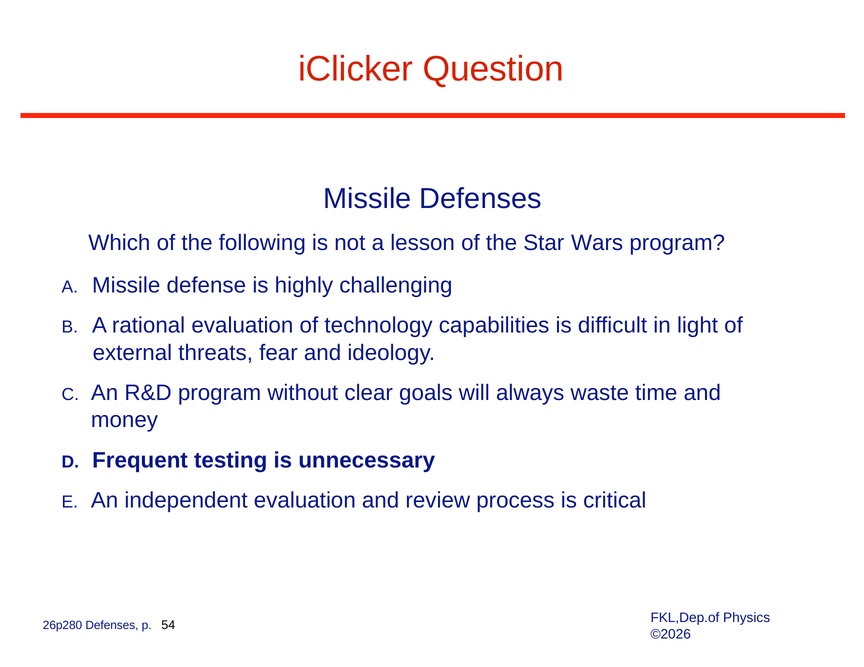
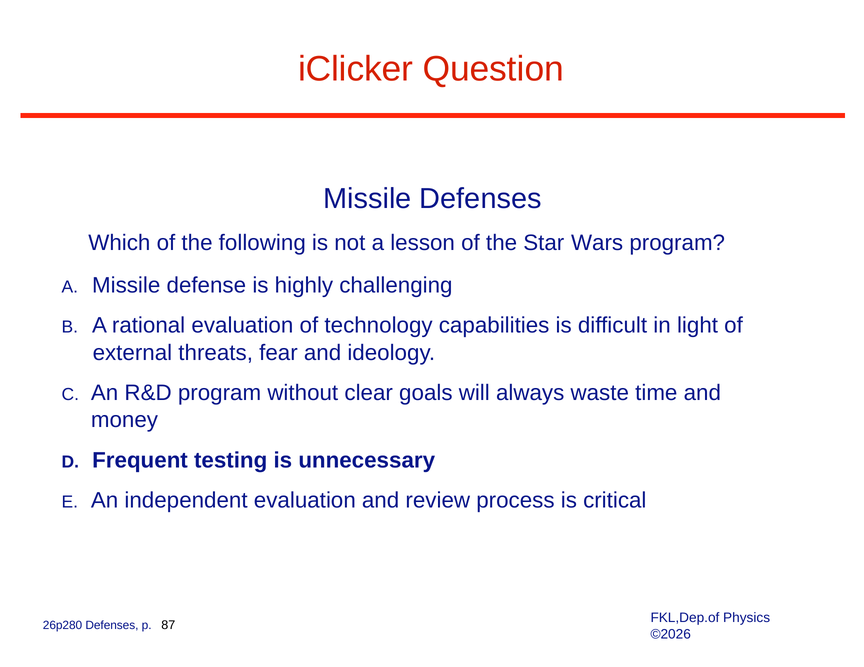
54: 54 -> 87
